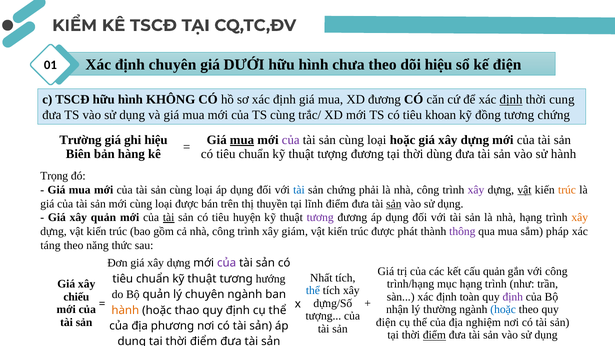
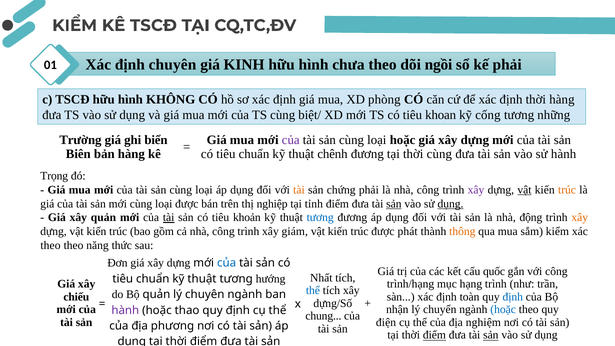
DƯỚI: DƯỚI -> KINH
dõi hiệu: hiệu -> ngồi
kế điện: điện -> phải
XD đương: đương -> phòng
định at (511, 100) underline: present -> none
thời cung: cung -> hàng
trắc/: trắc/ -> biệt/
đồng: đồng -> cống
tương chứng: chứng -> những
ghi hiệu: hiệu -> biển
mua at (242, 140) underline: present -> none
thuật tượng: tượng -> chênh
thời dùng: dùng -> cùng
tài at (299, 190) colour: blue -> orange
thuyền: thuyền -> nghiệp
lĩnh: lĩnh -> tỉnh
dụng at (451, 204) underline: none -> present
huyện: huyện -> khoản
tương at (320, 218) colour: purple -> blue
nhà hạng: hạng -> động
thông colour: purple -> orange
sắm pháp: pháp -> kiểm
táng at (50, 245): táng -> theo
của at (227, 263) colour: purple -> blue
cấu quản: quản -> quốc
định at (513, 297) colour: purple -> blue
thường: thường -> chuyển
hành at (125, 310) colour: orange -> purple
tượng at (323, 316): tượng -> chung
sản at (491, 335) underline: none -> present
